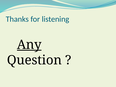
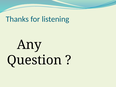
Any underline: present -> none
